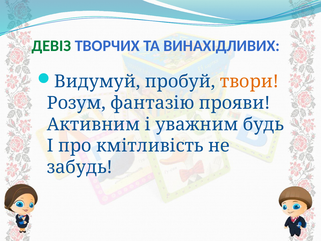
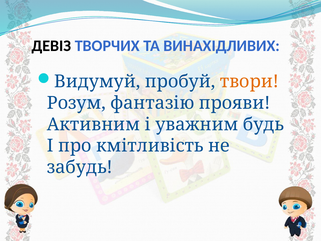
ДЕВІЗ colour: green -> black
